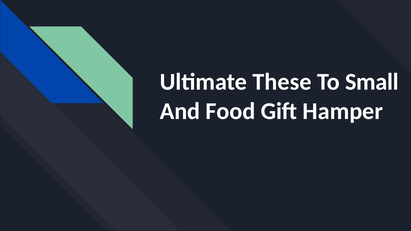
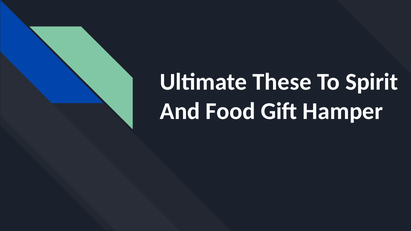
Small: Small -> Spirit
